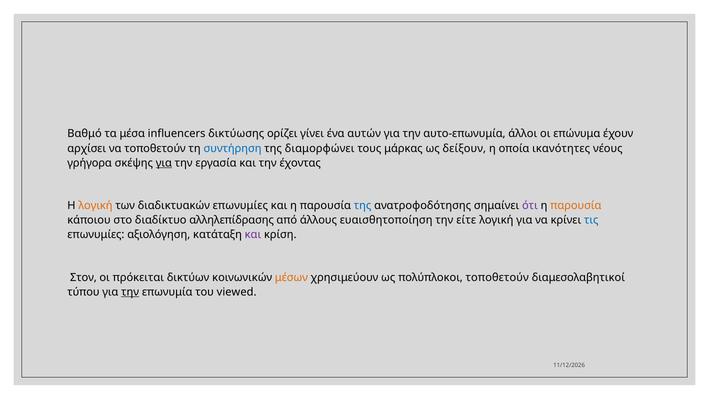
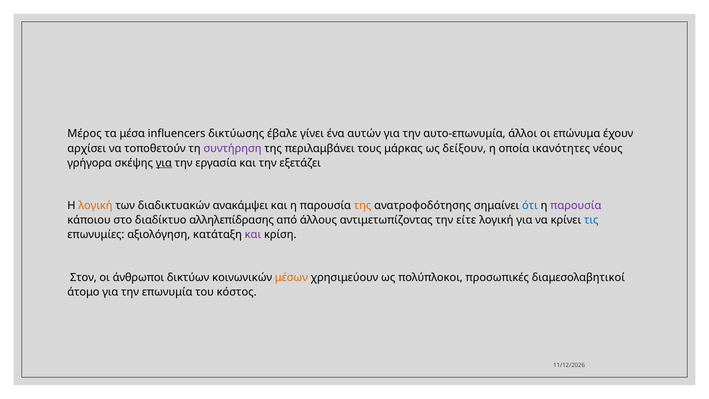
Βαθμό: Βαθμό -> Μέρος
ορίζει: ορίζει -> έβαλε
συντήρηση colour: blue -> purple
διαμορφώνει: διαμορφώνει -> περιλαμβάνει
έχοντας: έχοντας -> εξετάζει
διαδικτυακών επωνυμίες: επωνυμίες -> ανακάμψει
της at (363, 205) colour: blue -> orange
ότι colour: purple -> blue
παρουσία at (576, 205) colour: orange -> purple
ευαισθητοποίηση: ευαισθητοποίηση -> αντιμετωπίζοντας
πρόκειται: πρόκειται -> άνθρωποι
πολύπλοκοι τοποθετούν: τοποθετούν -> προσωπικές
τύπου: τύπου -> άτομο
την at (130, 292) underline: present -> none
viewed: viewed -> κόστος
